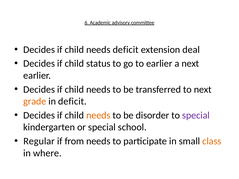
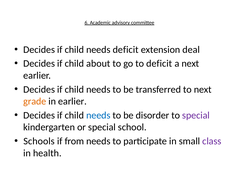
status: status -> about
to earlier: earlier -> deficit
in deficit: deficit -> earlier
needs at (98, 115) colour: orange -> blue
Regular: Regular -> Schools
class colour: orange -> purple
where: where -> health
